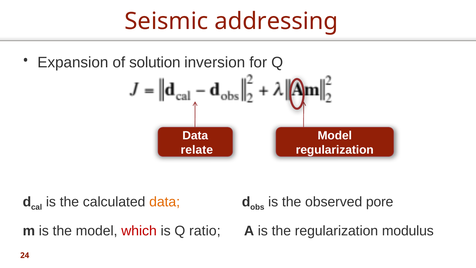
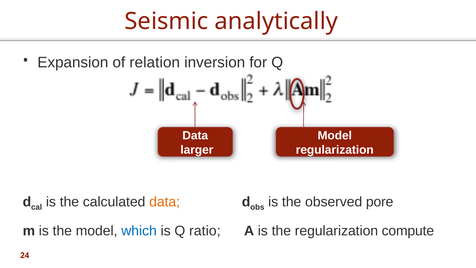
addressing: addressing -> analytically
solution: solution -> relation
relate: relate -> larger
which colour: red -> blue
modulus: modulus -> compute
